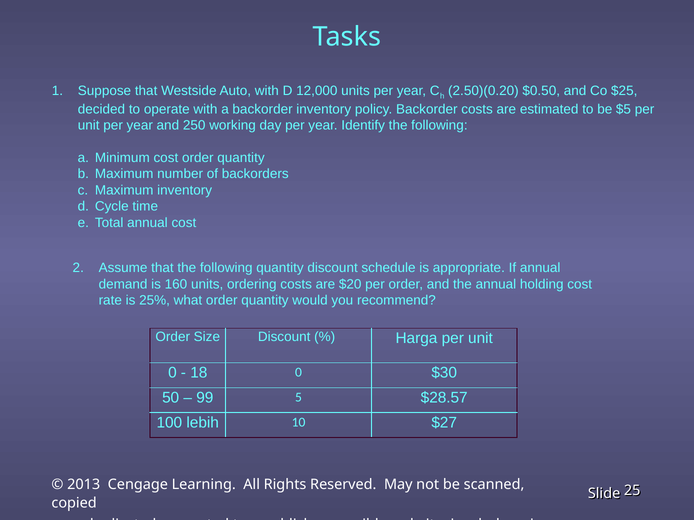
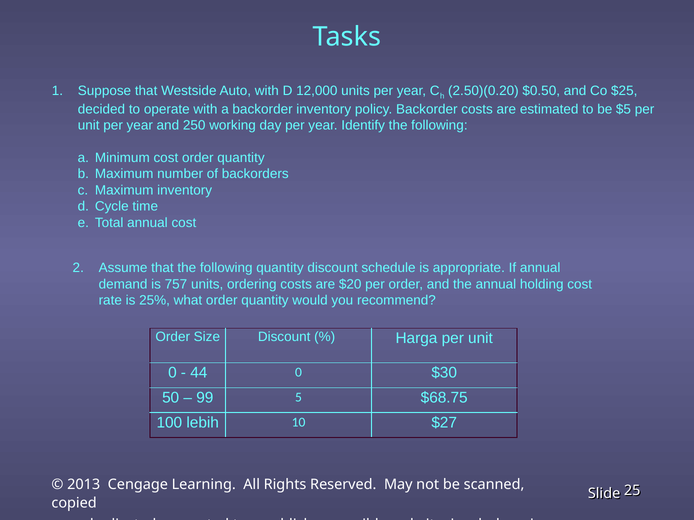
160: 160 -> 757
18: 18 -> 44
$28.57: $28.57 -> $68.75
